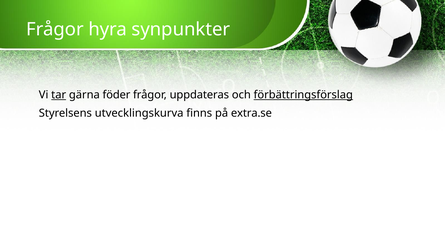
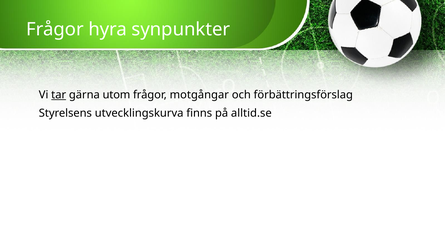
föder: föder -> utom
uppdateras: uppdateras -> motgångar
förbättringsförslag underline: present -> none
extra.se: extra.se -> alltid.se
